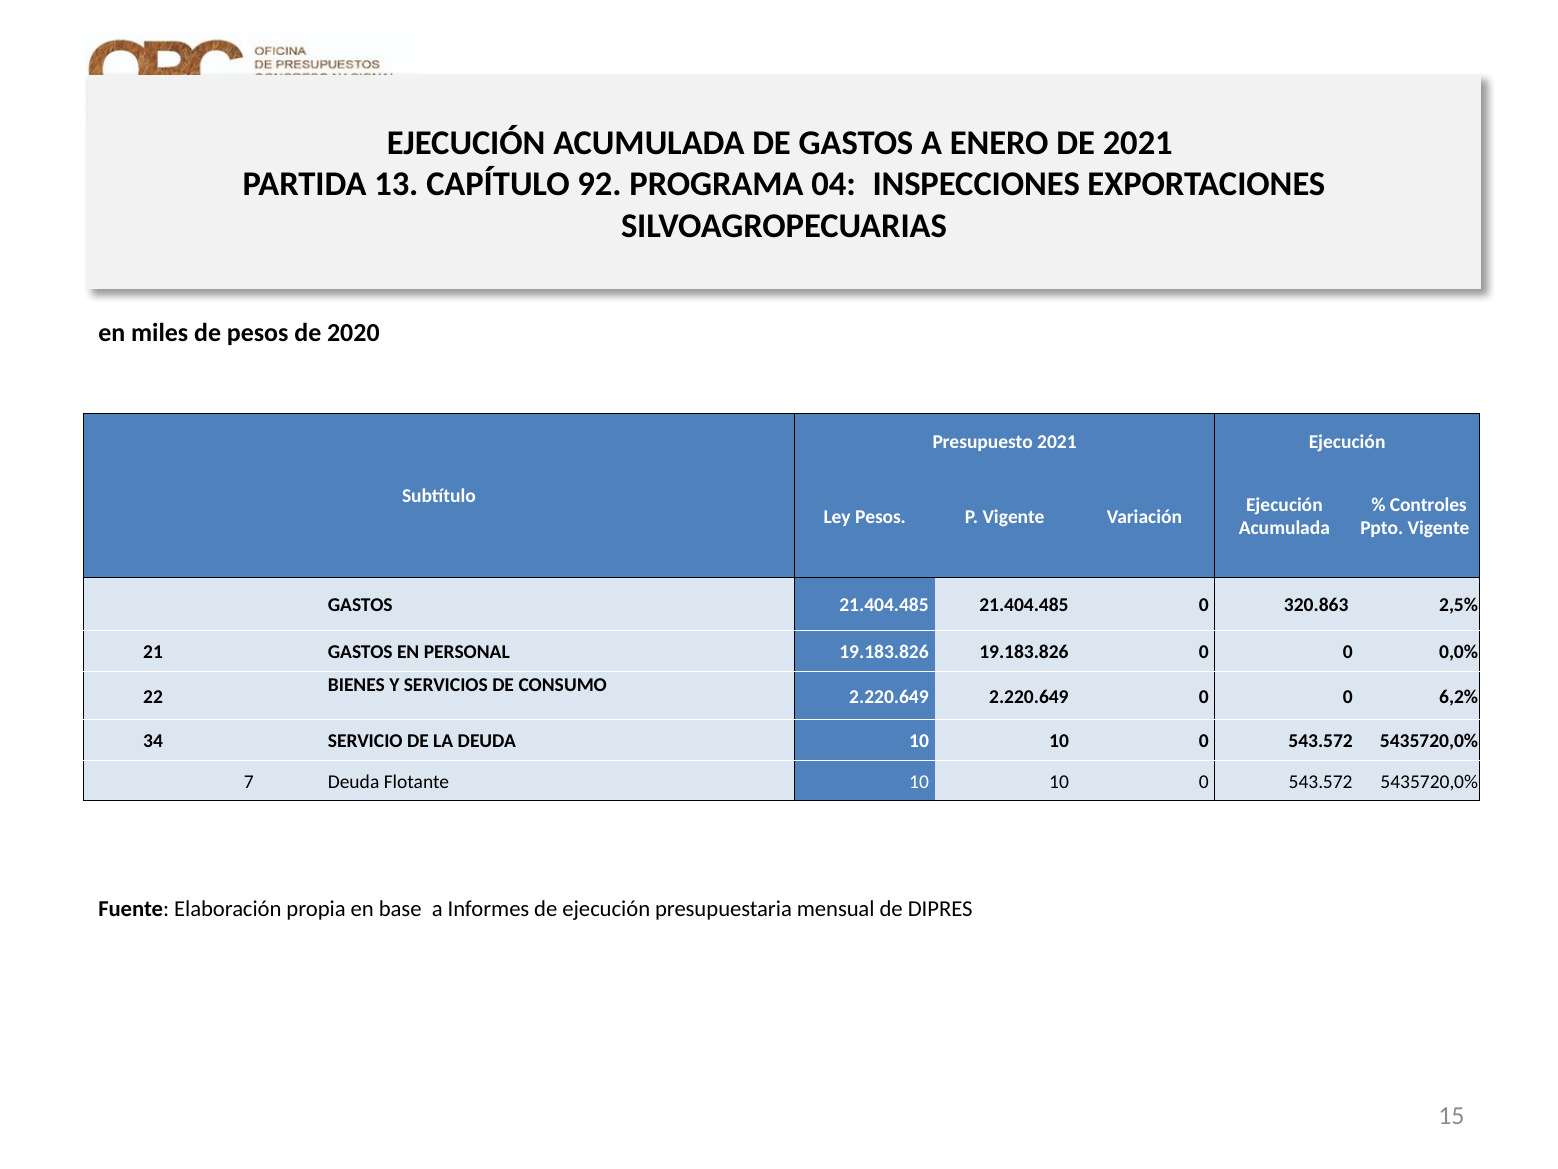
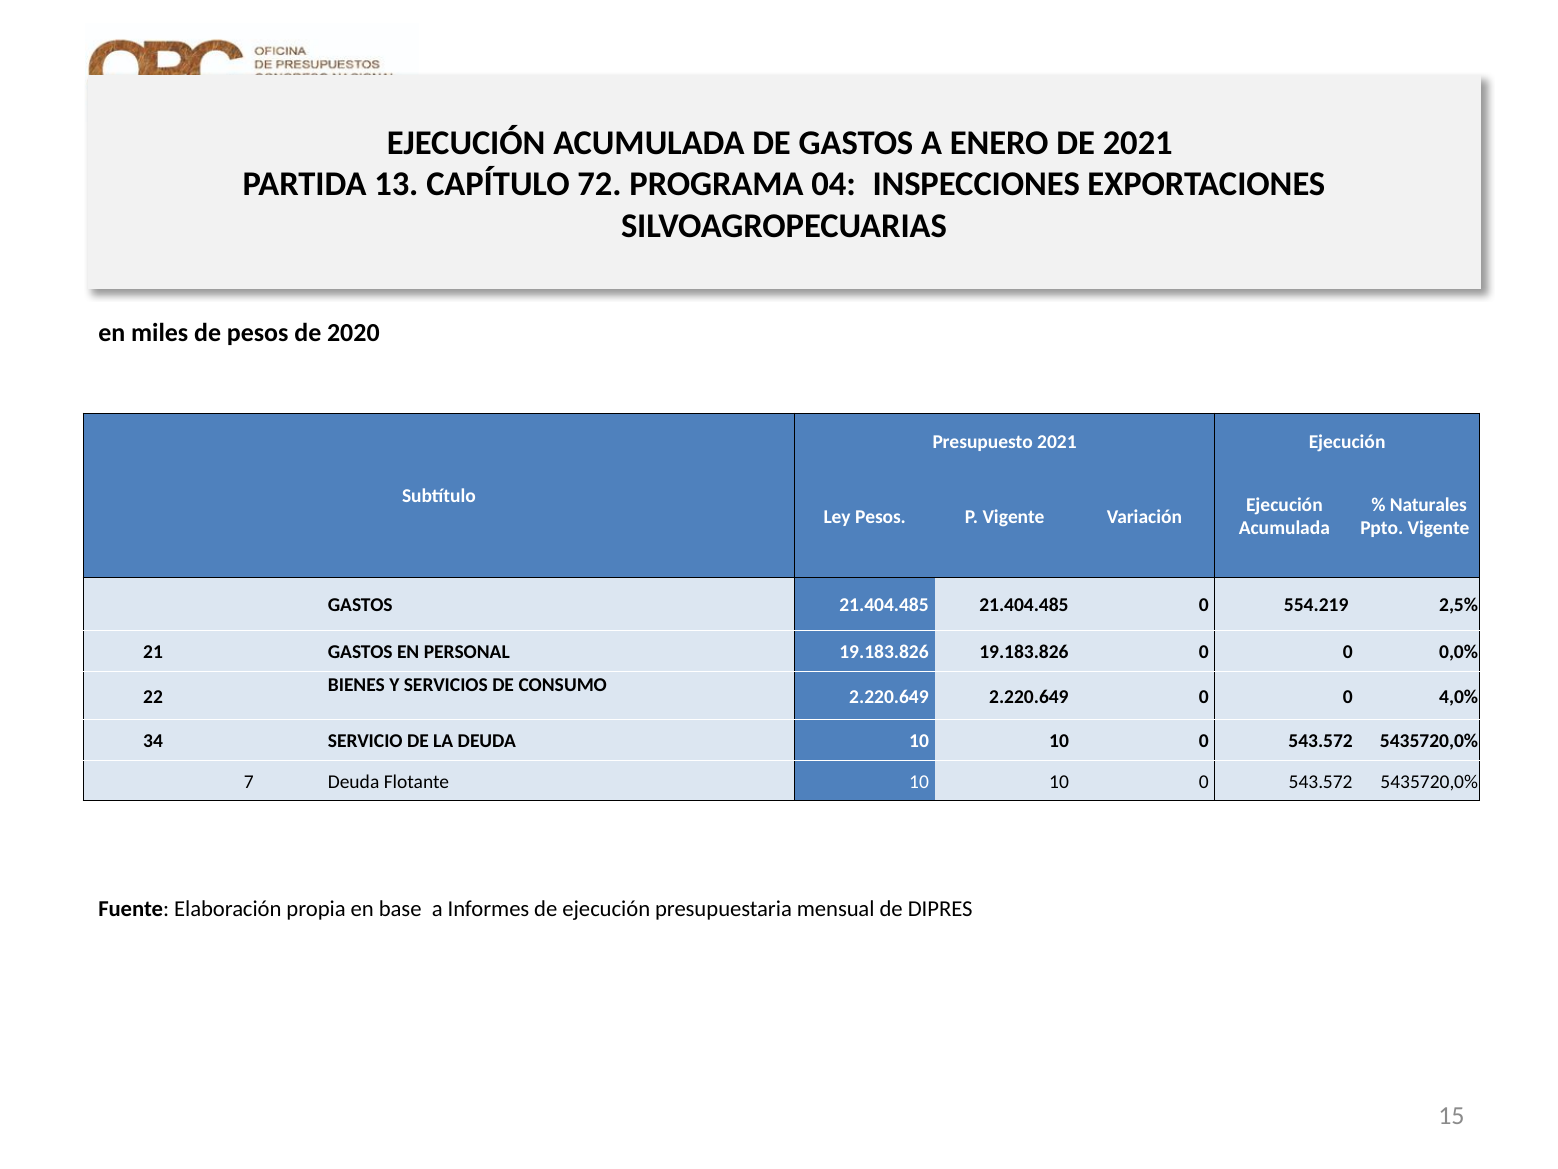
92: 92 -> 72
Controles: Controles -> Naturales
320.863: 320.863 -> 554.219
6,2%: 6,2% -> 4,0%
